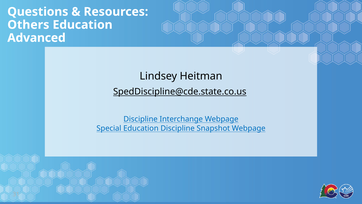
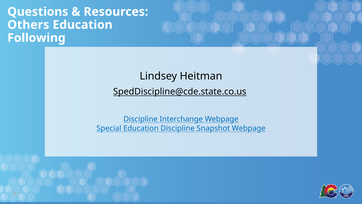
Advanced: Advanced -> Following
